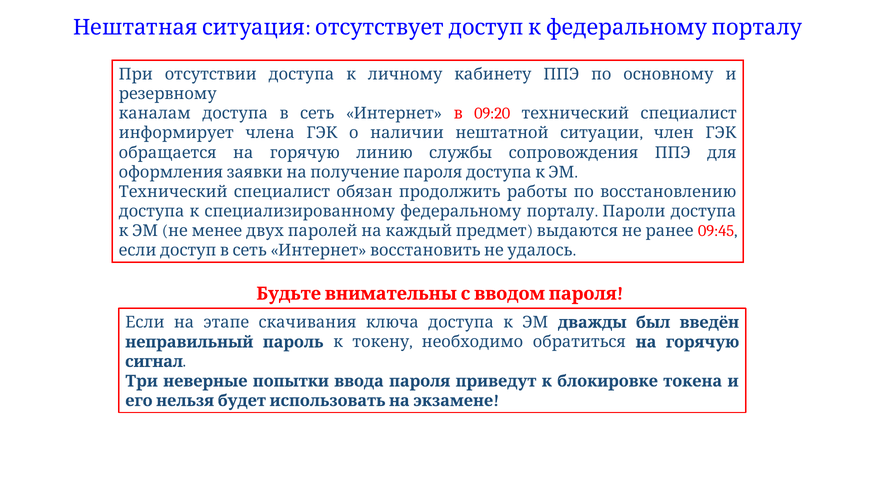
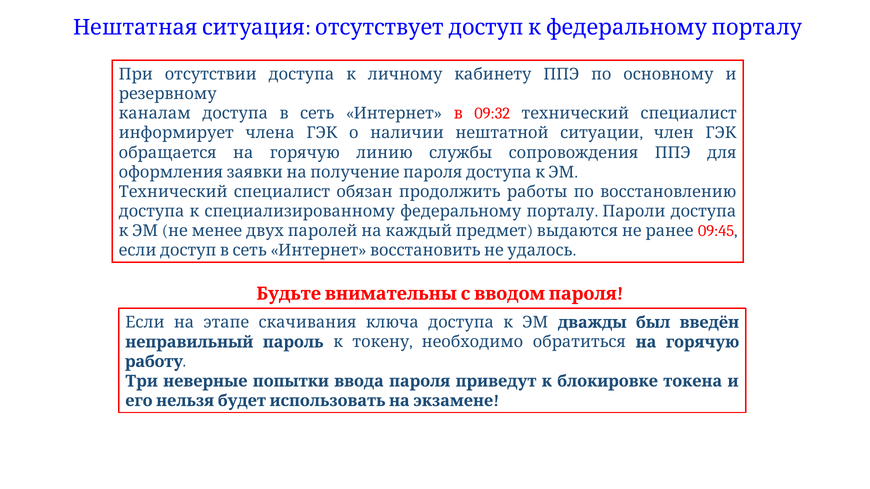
09:20: 09:20 -> 09:32
сигнал: сигнал -> работу
